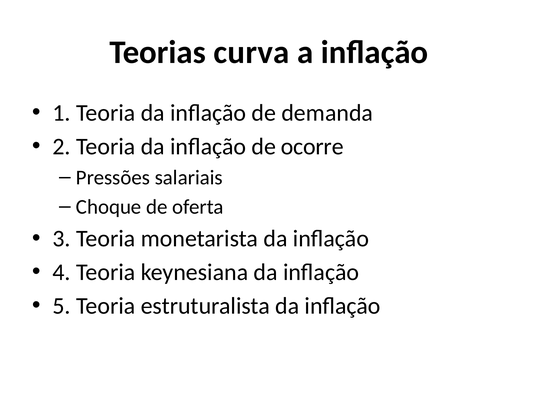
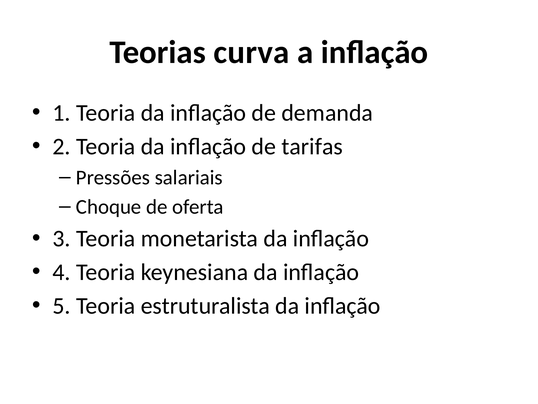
ocorre: ocorre -> tarifas
